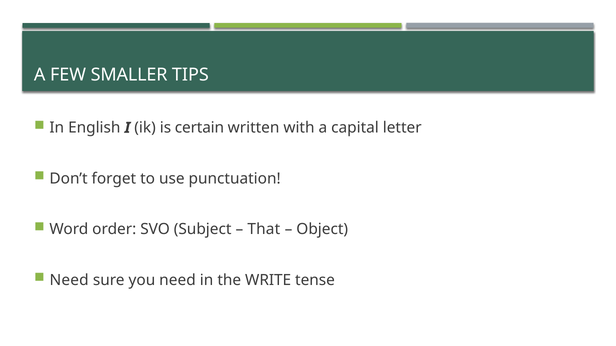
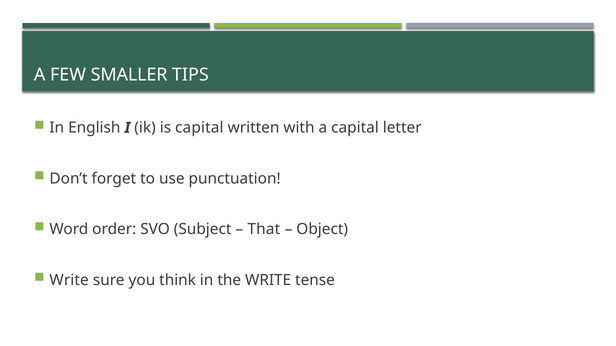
is certain: certain -> capital
Need at (69, 280): Need -> Write
you need: need -> think
